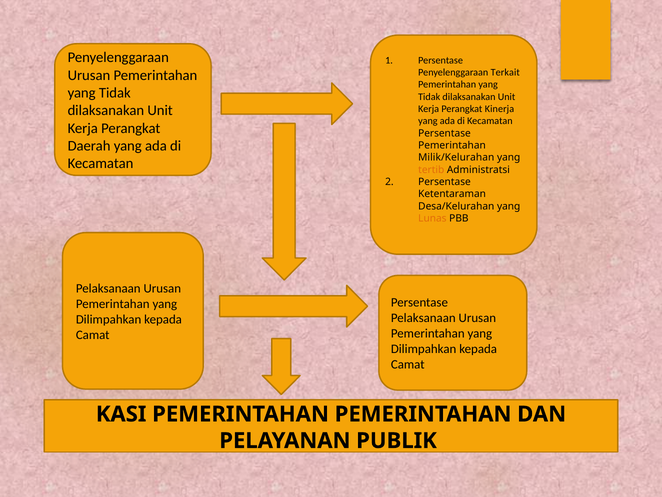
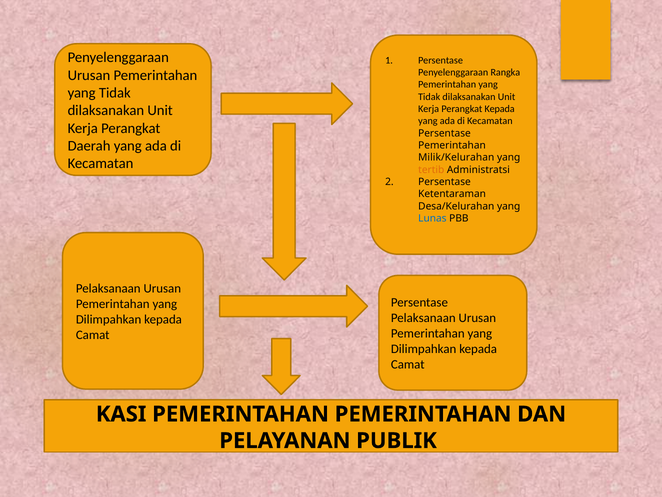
Terkait: Terkait -> Rangka
Perangkat Kinerja: Kinerja -> Kepada
Lunas colour: orange -> blue
